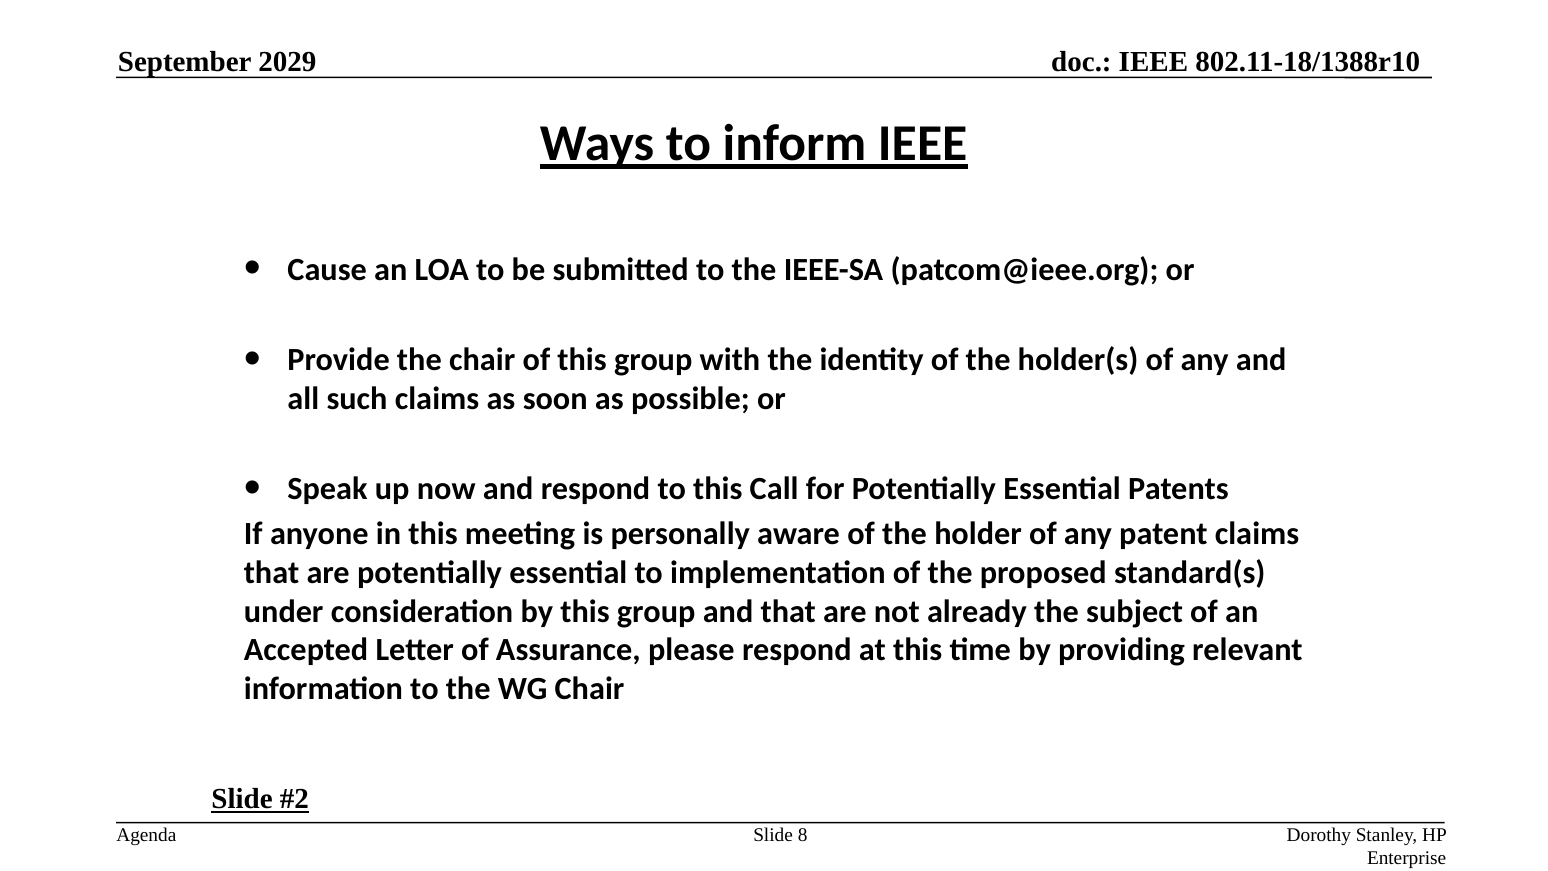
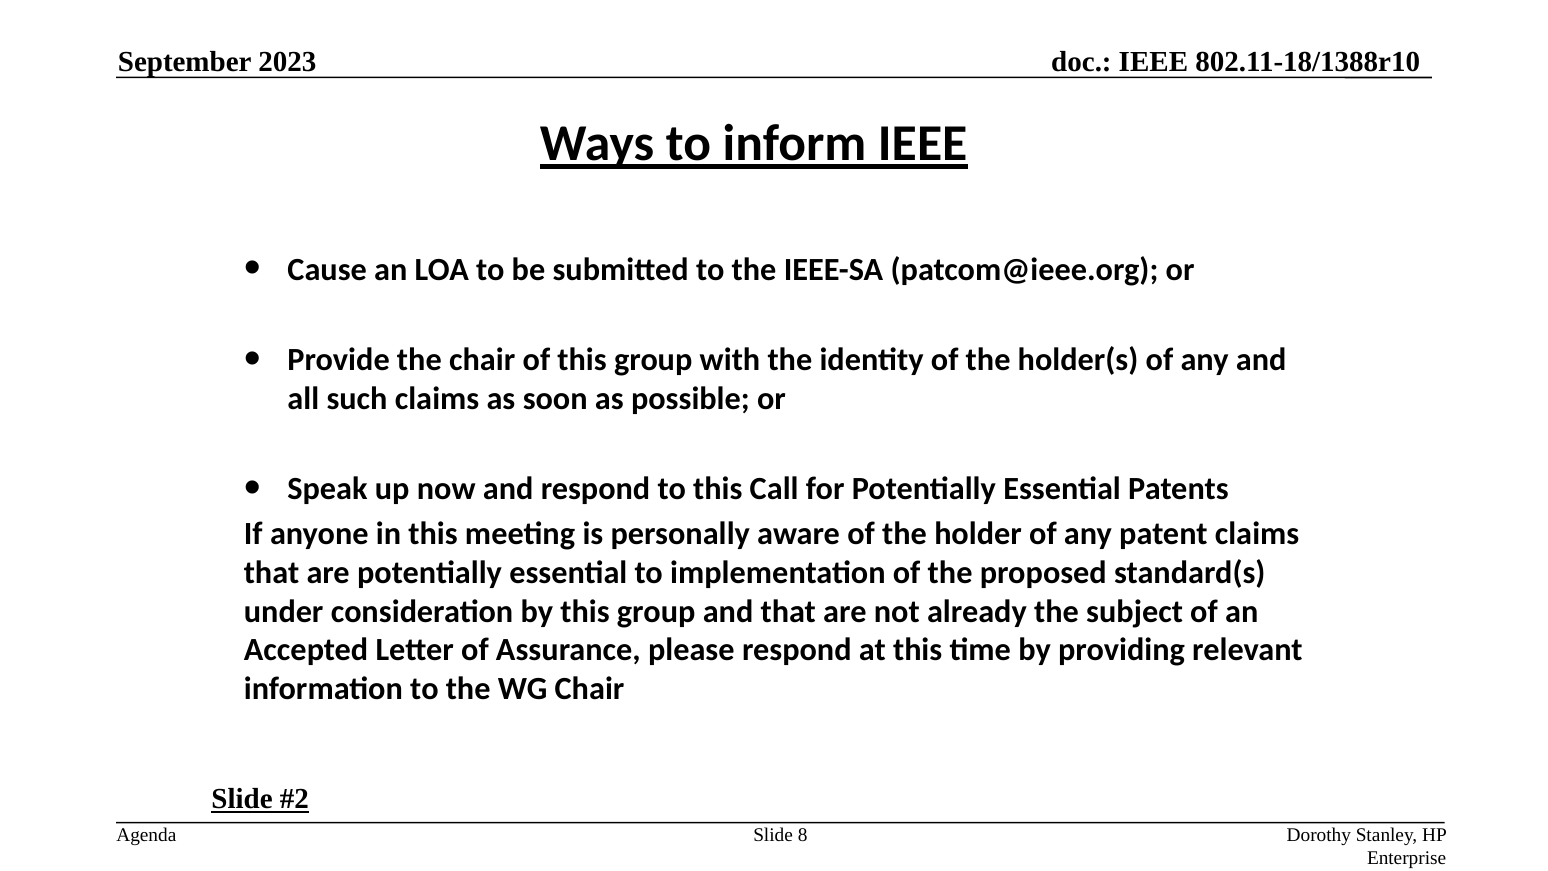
2029: 2029 -> 2023
